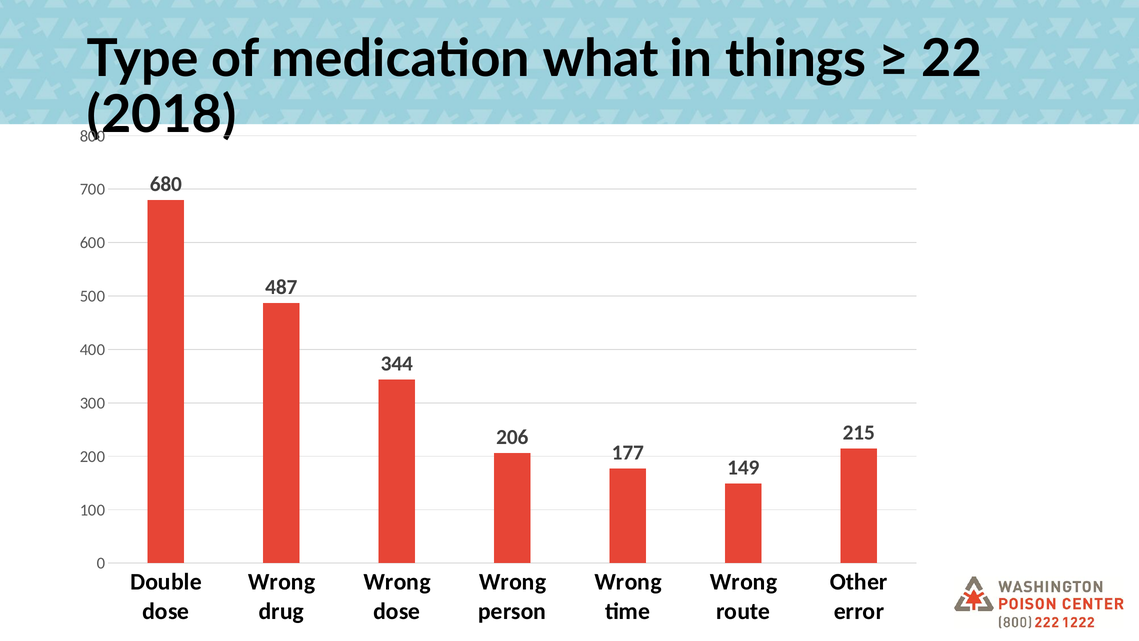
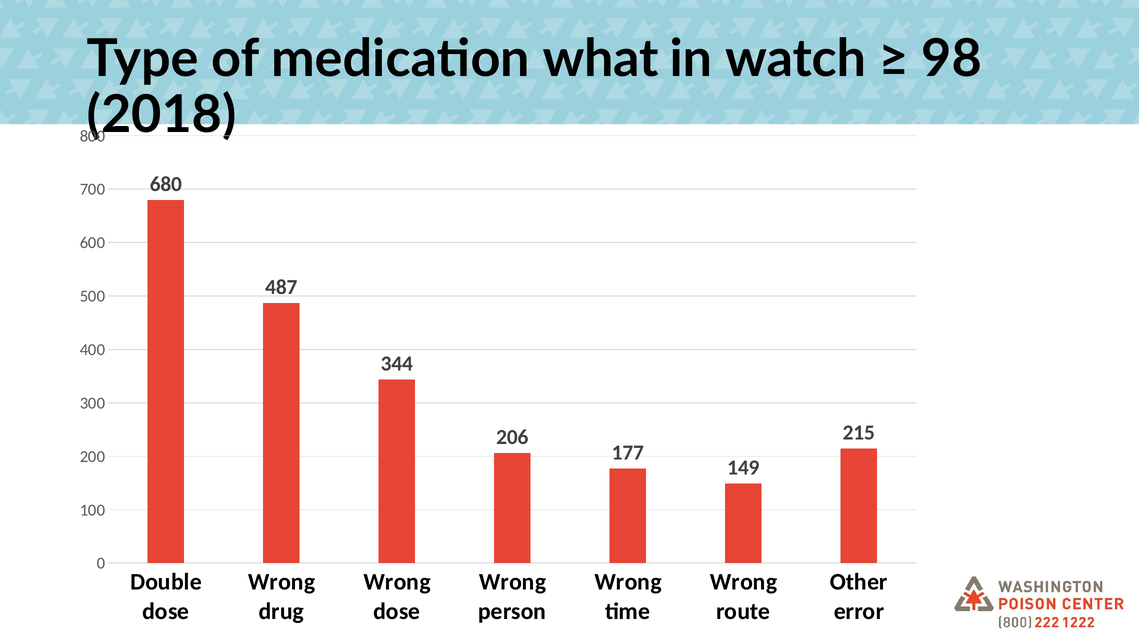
things: things -> watch
22: 22 -> 98
